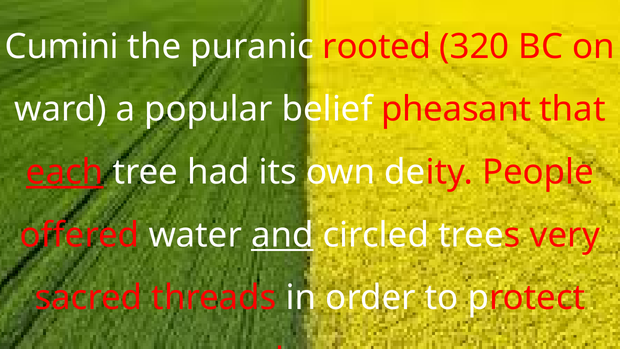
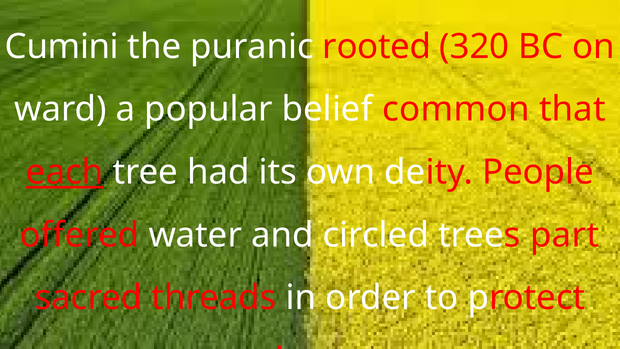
pheasant: pheasant -> common
and underline: present -> none
very: very -> part
